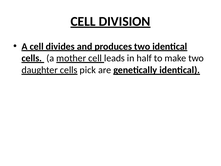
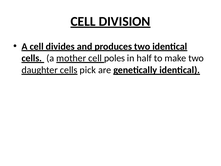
leads: leads -> poles
